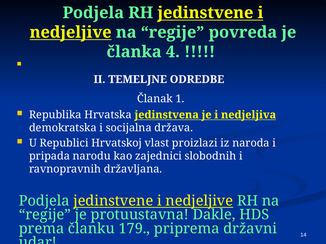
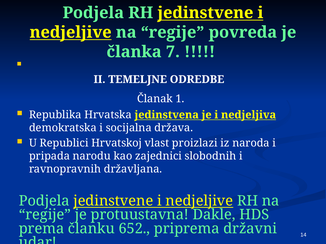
4: 4 -> 7
179: 179 -> 652
